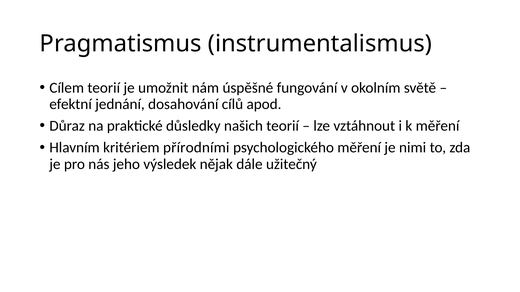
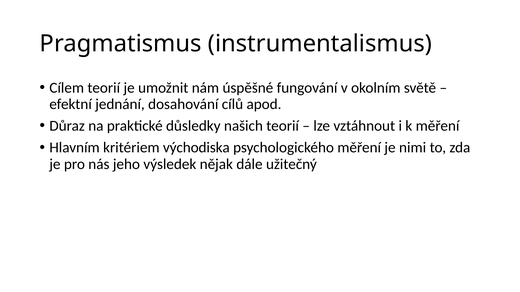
přírodními: přírodními -> východiska
